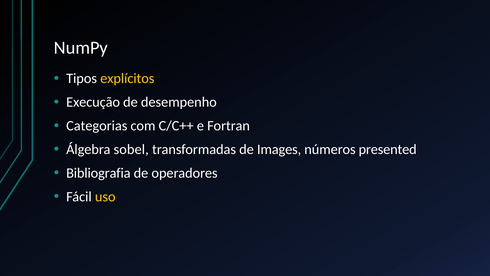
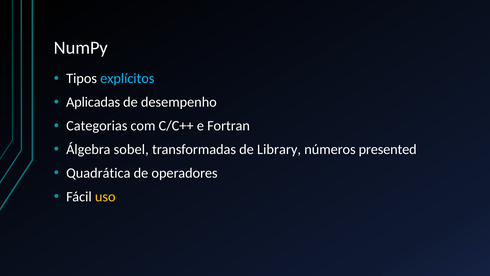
explícitos colour: yellow -> light blue
Execução: Execução -> Aplicadas
Images: Images -> Library
Bibliografia: Bibliografia -> Quadrática
